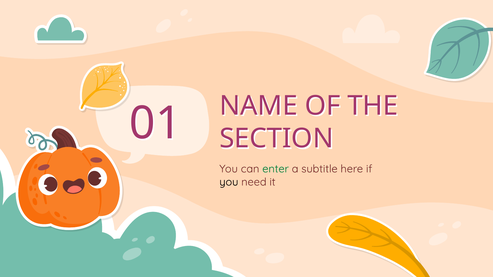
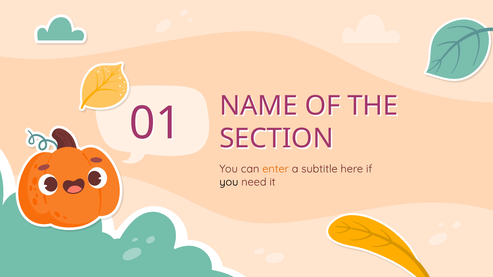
enter colour: green -> orange
